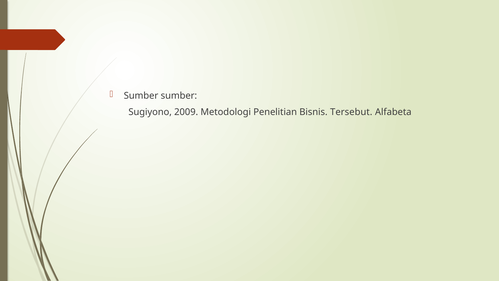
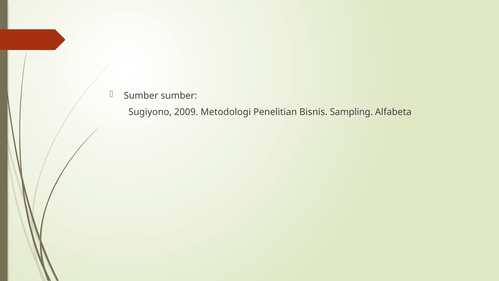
Tersebut: Tersebut -> Sampling
